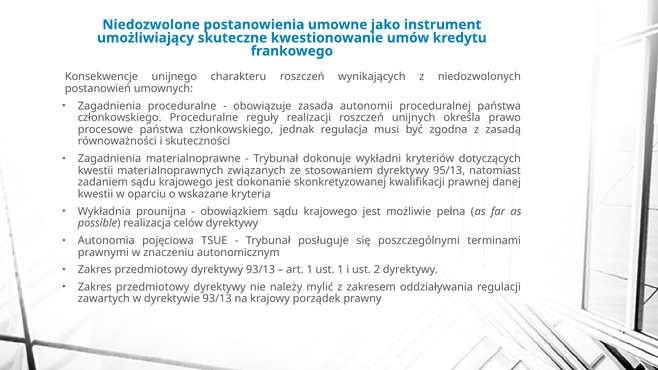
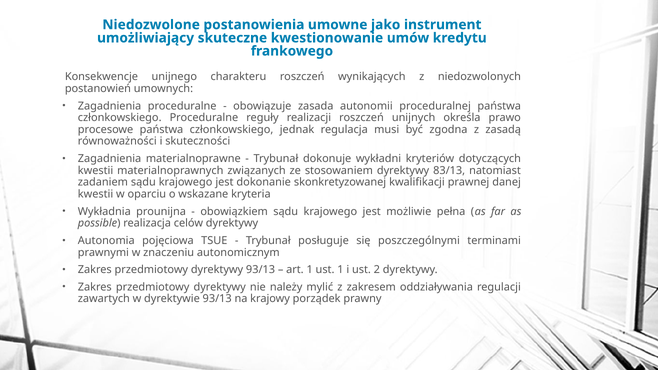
95/13: 95/13 -> 83/13
